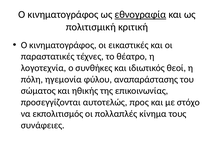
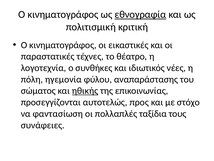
θεοί: θεοί -> νέες
ηθικής underline: none -> present
εκπολιτισμός: εκπολιτισμός -> φαντασίωση
κίνημα: κίνημα -> ταξίδια
